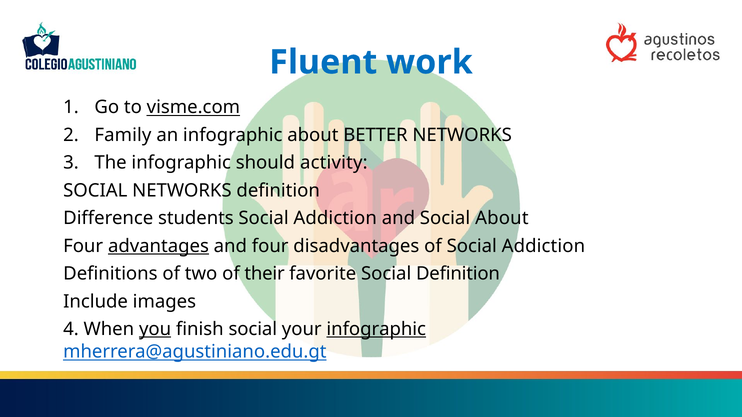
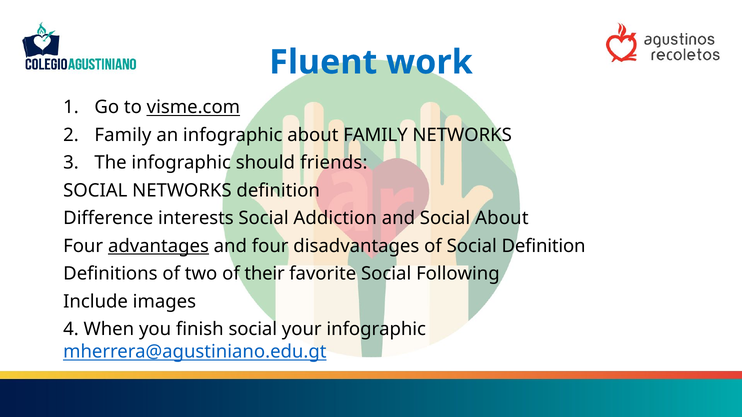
about BETTER: BETTER -> FAMILY
activity: activity -> friends
students: students -> interests
of Social Addiction: Addiction -> Definition
Social Definition: Definition -> Following
you underline: present -> none
infographic at (376, 330) underline: present -> none
